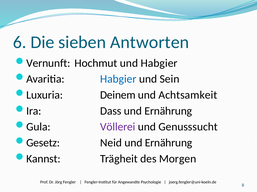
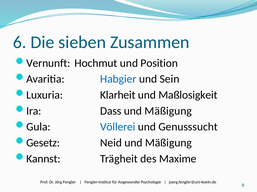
Antworten: Antworten -> Zusammen
und Habgier: Habgier -> Position
Deinem: Deinem -> Klarheit
Achtsamkeit: Achtsamkeit -> Maßlosigkeit
Ernährung at (168, 111): Ernährung -> Mäßigung
Völlerei colour: purple -> blue
Neid und Ernährung: Ernährung -> Mäßigung
Morgen: Morgen -> Maxime
